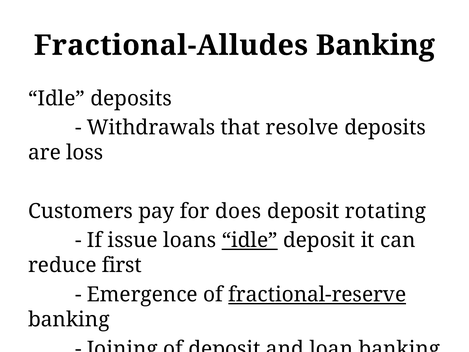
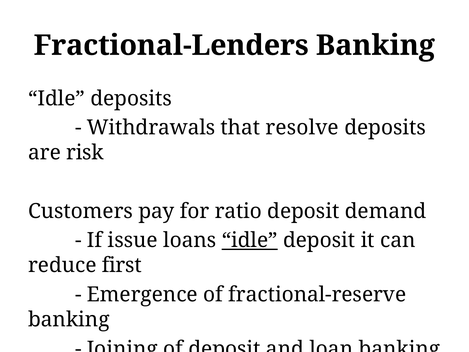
Fractional-Alludes: Fractional-Alludes -> Fractional-Lenders
loss: loss -> risk
does: does -> ratio
rotating: rotating -> demand
fractional-reserve underline: present -> none
